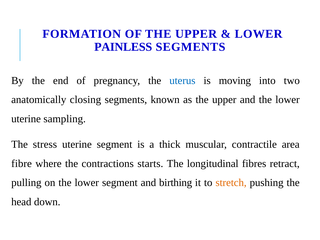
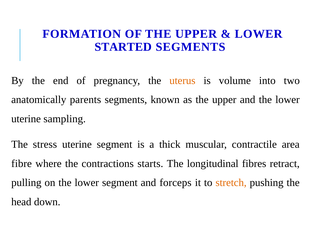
PAINLESS: PAINLESS -> STARTED
uterus colour: blue -> orange
moving: moving -> volume
closing: closing -> parents
birthing: birthing -> forceps
